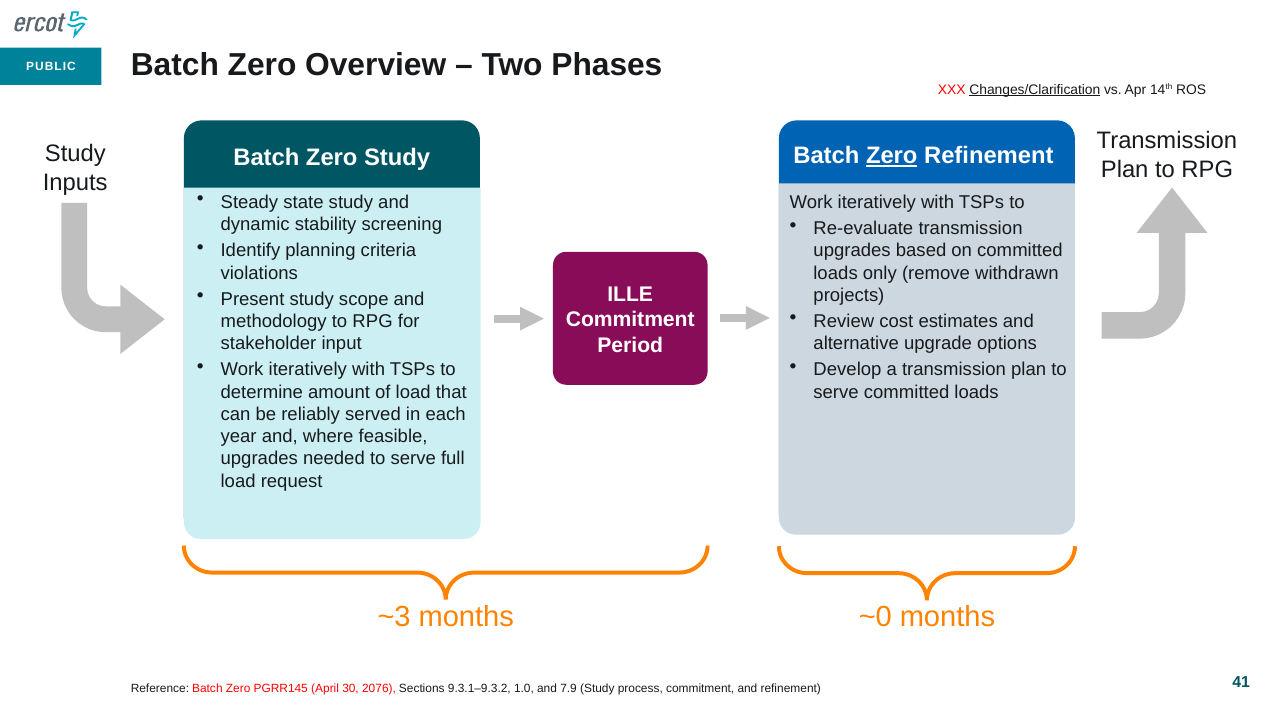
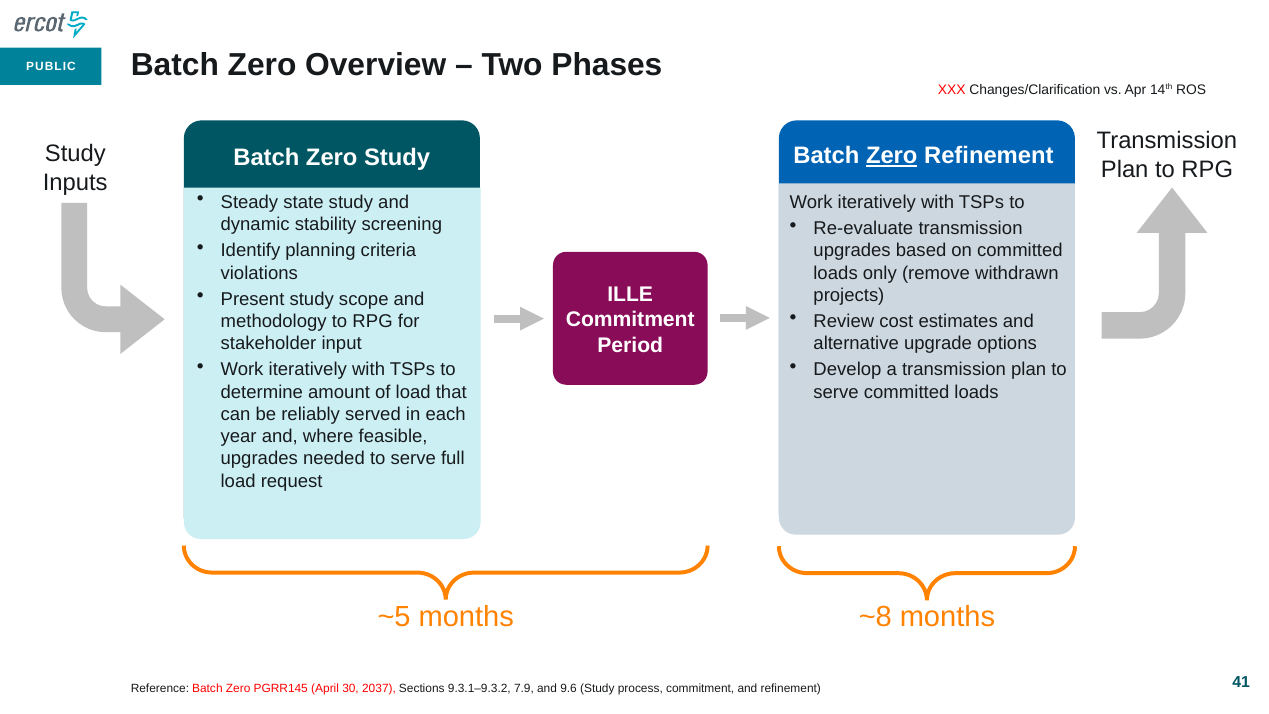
Changes/Clarification underline: present -> none
~3: ~3 -> ~5
~0: ~0 -> ~8
2076: 2076 -> 2037
1.0: 1.0 -> 7.9
7.9: 7.9 -> 9.6
